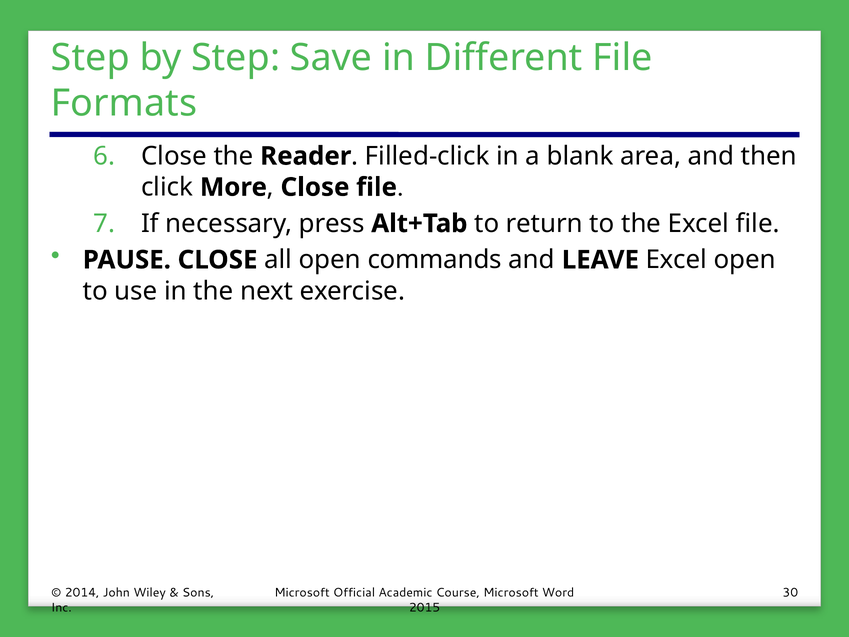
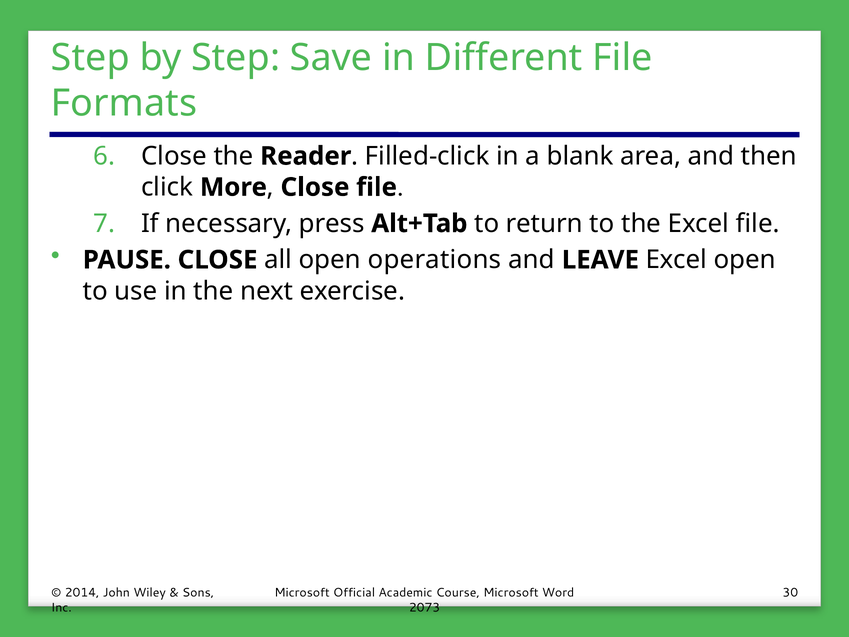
commands: commands -> operations
2015: 2015 -> 2073
